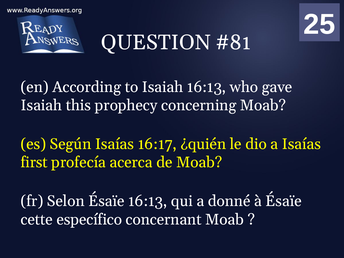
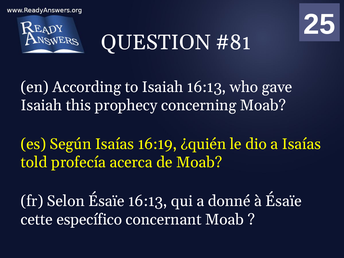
16:17: 16:17 -> 16:19
first: first -> told
